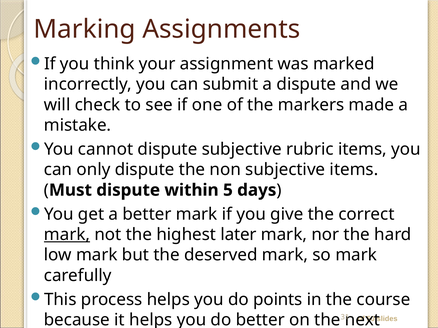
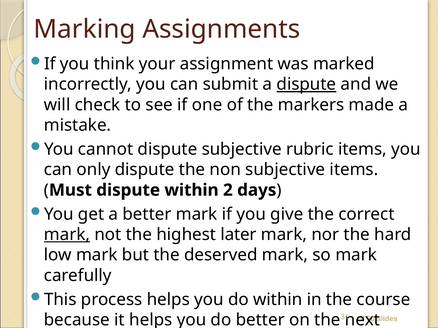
dispute at (306, 84) underline: none -> present
5: 5 -> 2
do points: points -> within
